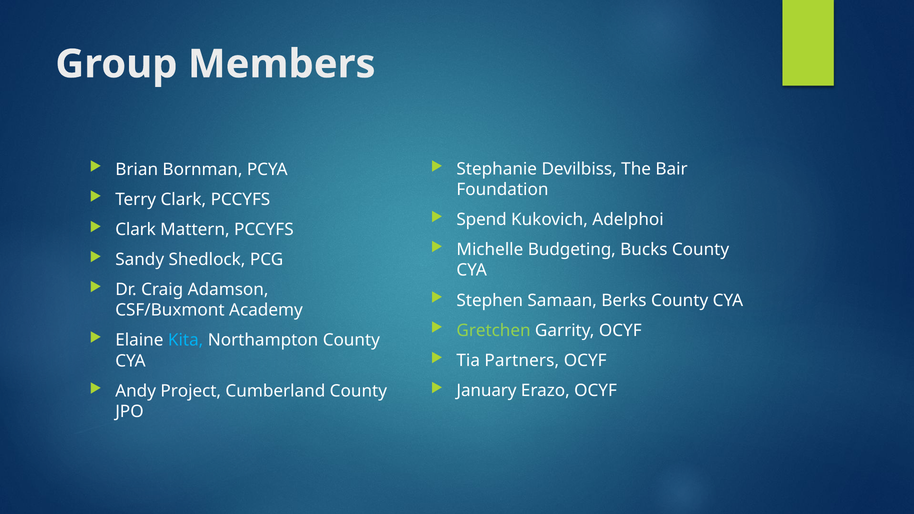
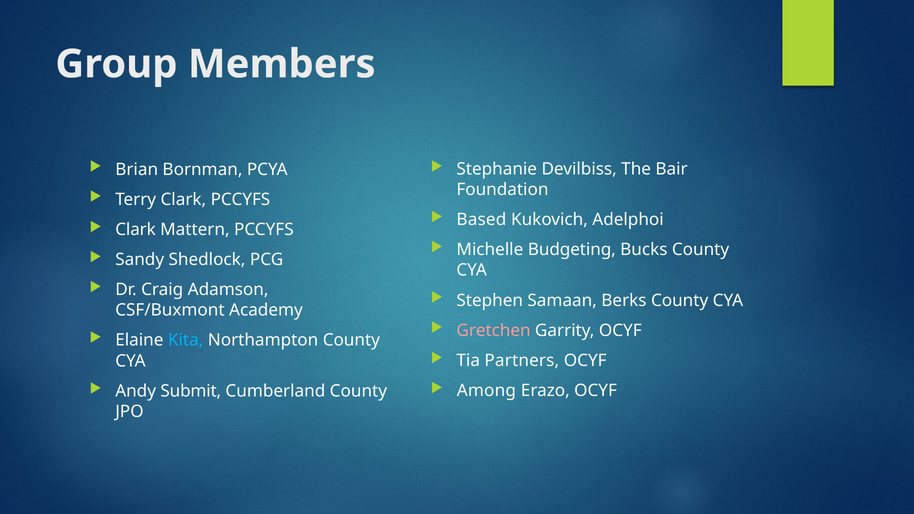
Spend: Spend -> Based
Gretchen colour: light green -> pink
January: January -> Among
Project: Project -> Submit
